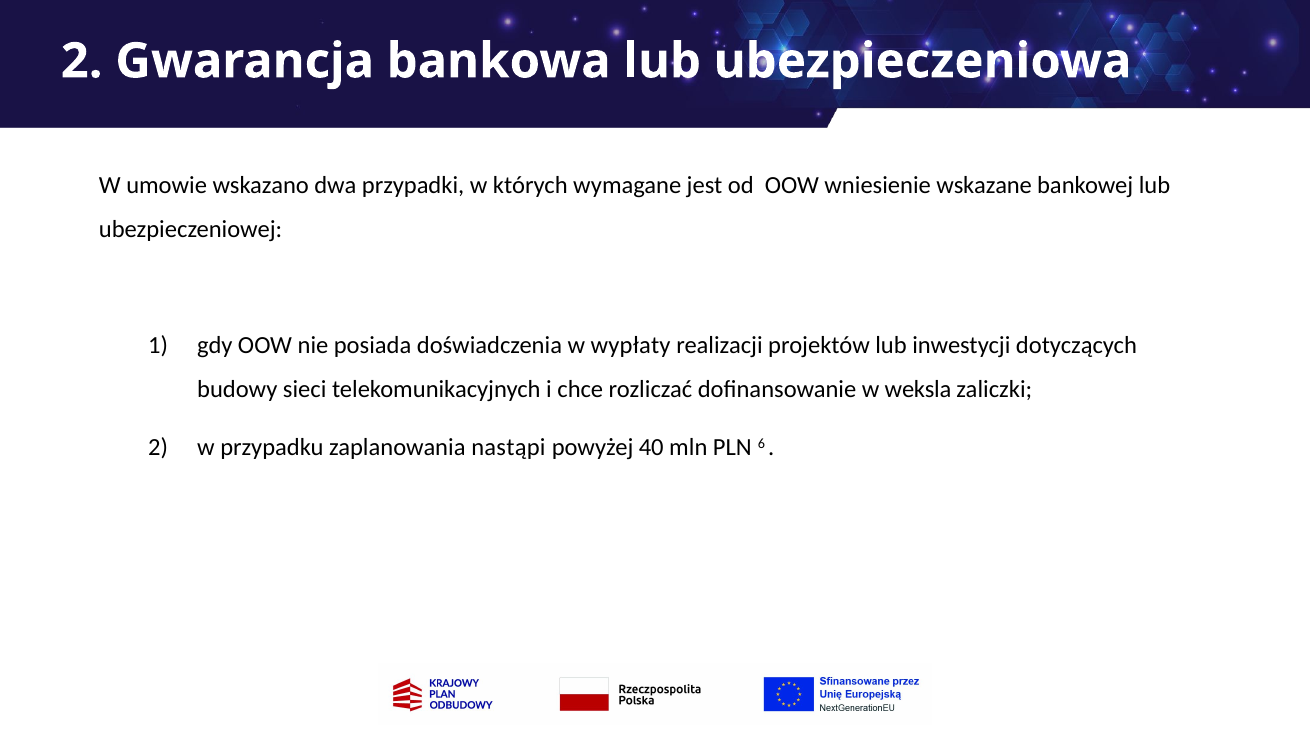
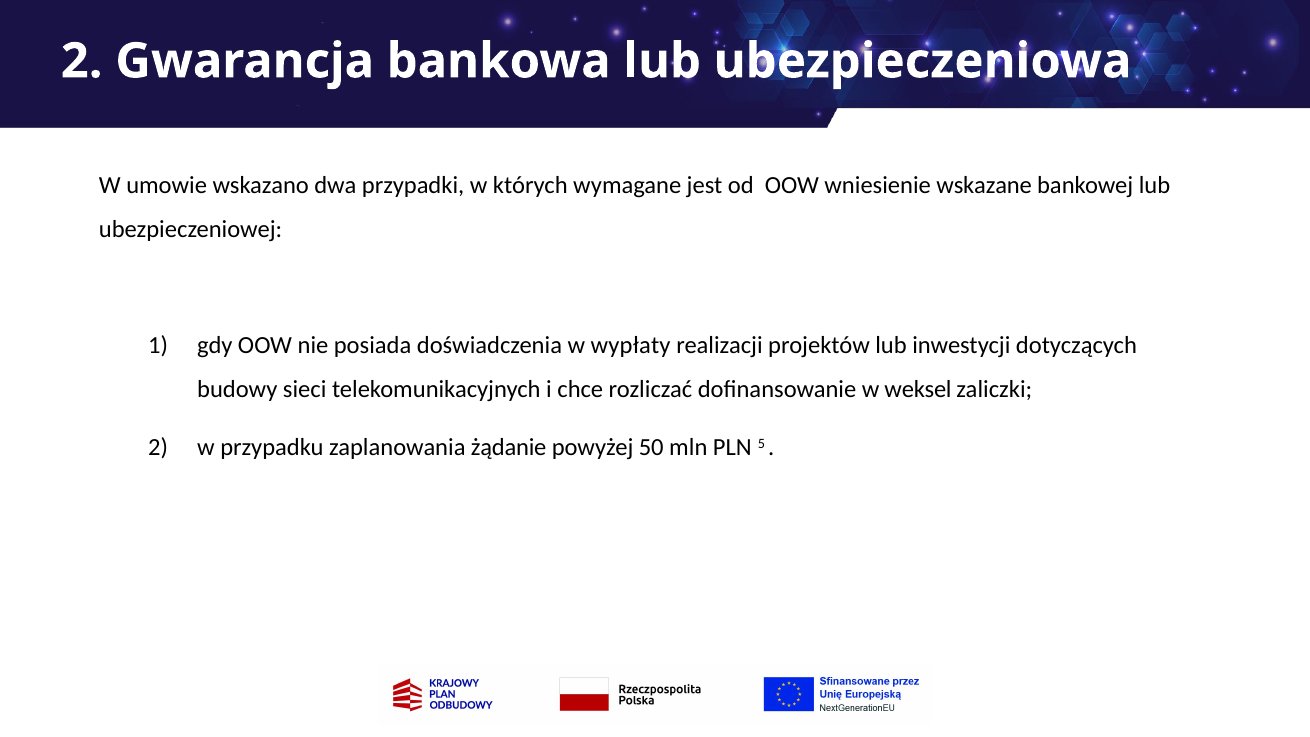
weksla: weksla -> weksel
nastąpi: nastąpi -> żądanie
40: 40 -> 50
6: 6 -> 5
